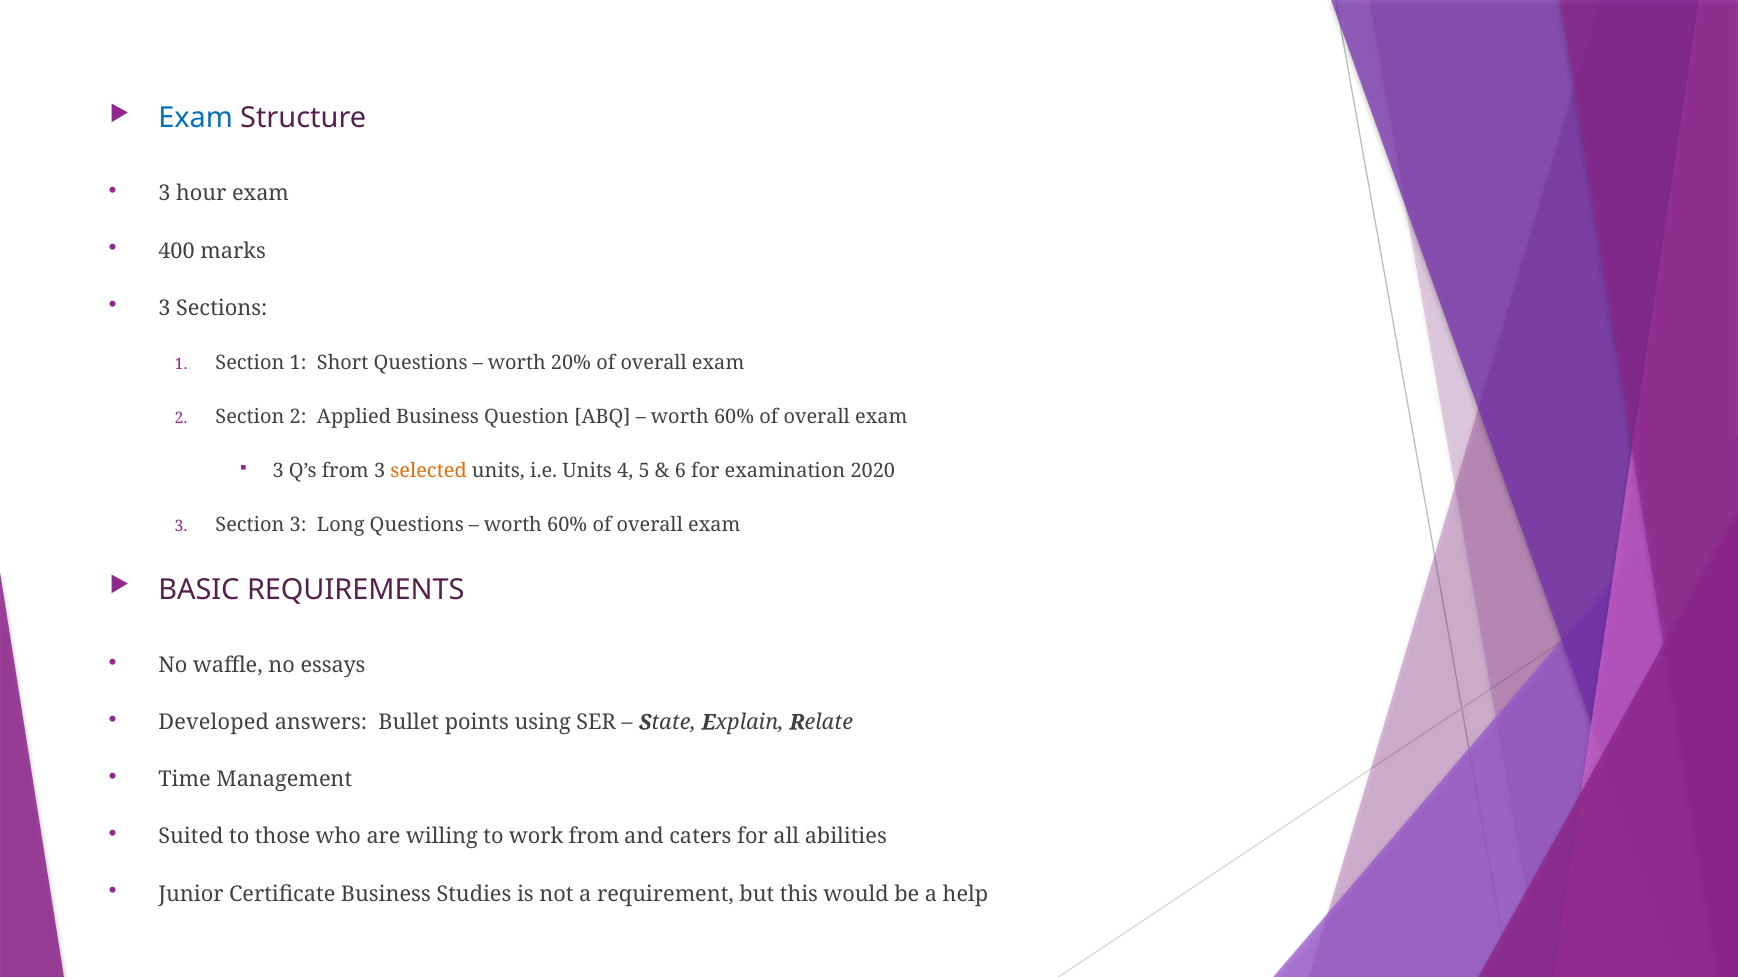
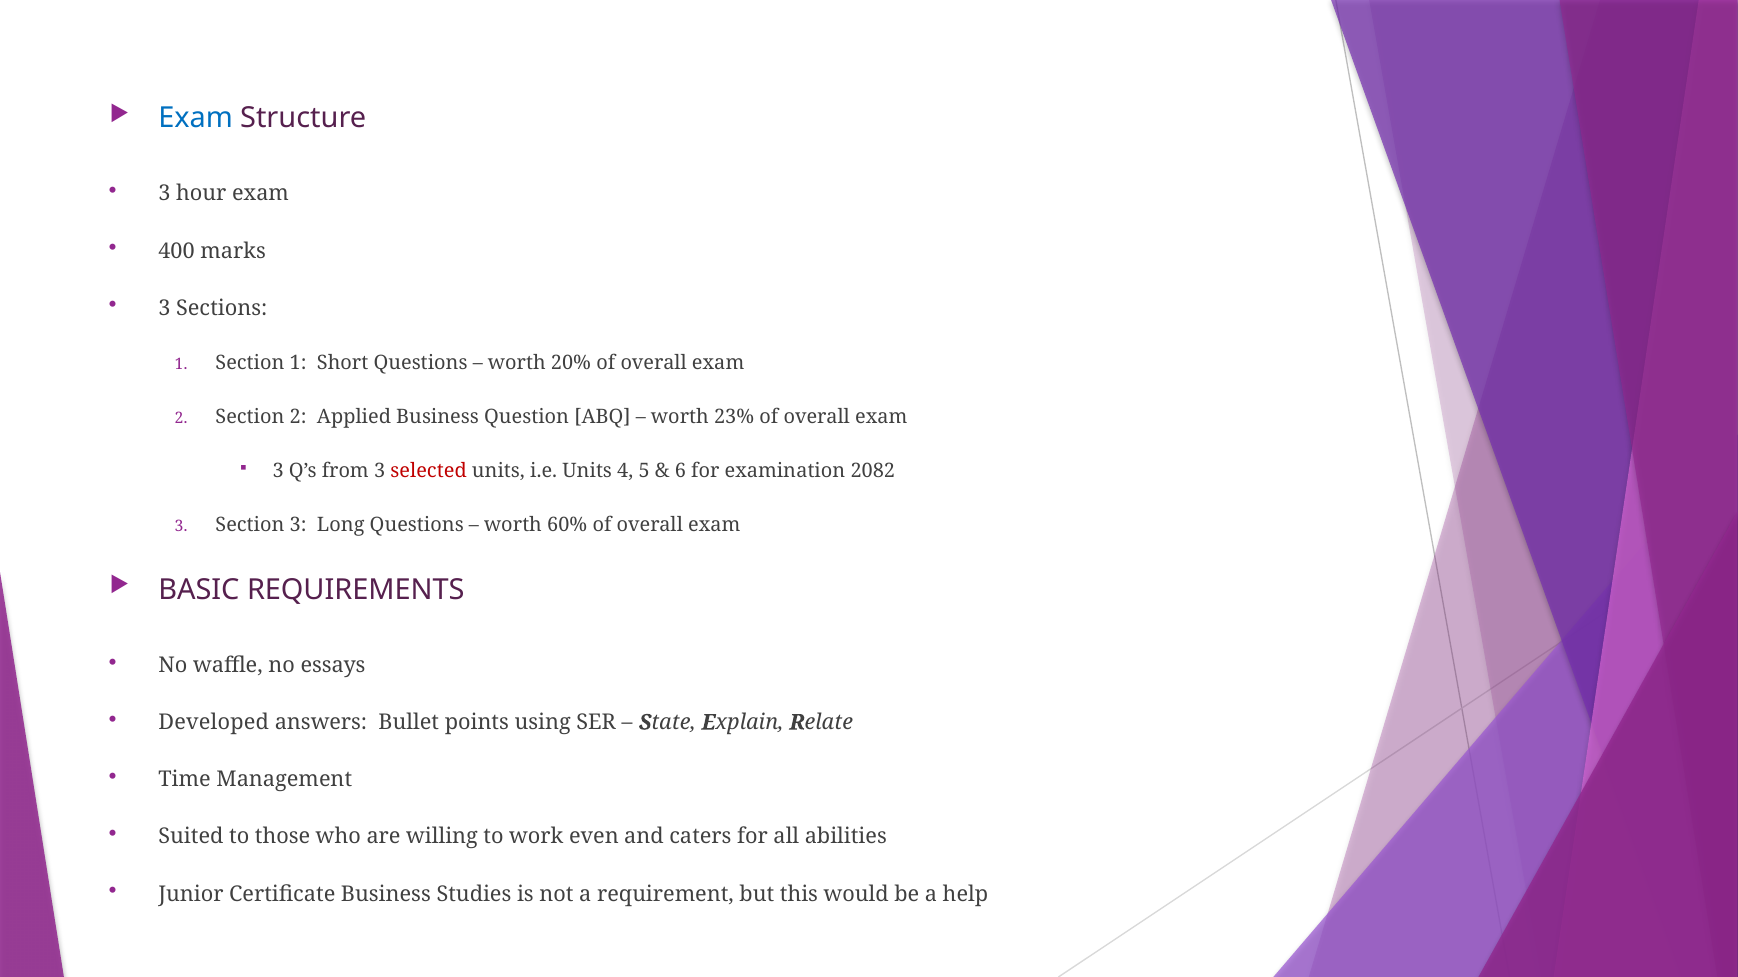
60% at (734, 417): 60% -> 23%
selected colour: orange -> red
2020: 2020 -> 2082
work from: from -> even
